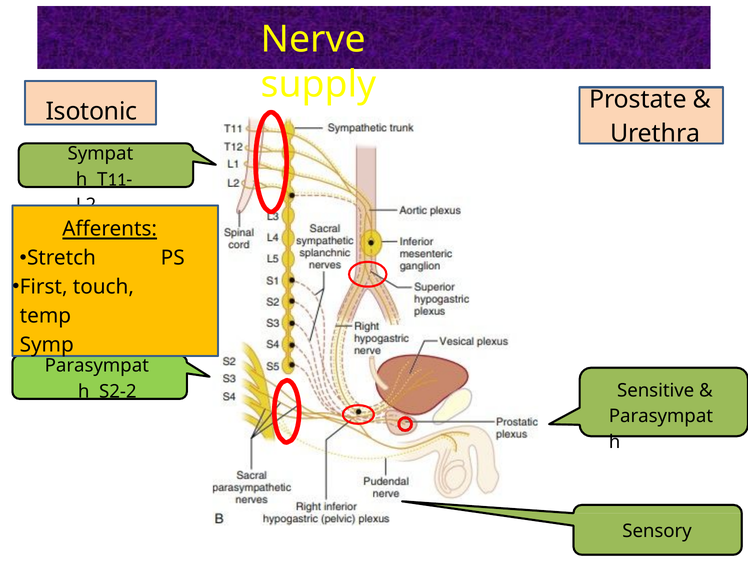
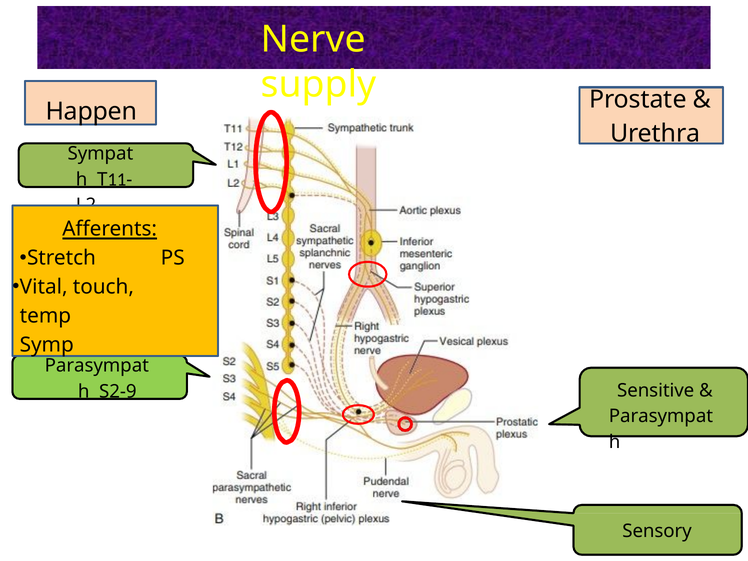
Isotonic: Isotonic -> Happen
First: First -> Vital
S2-2: S2-2 -> S2-9
